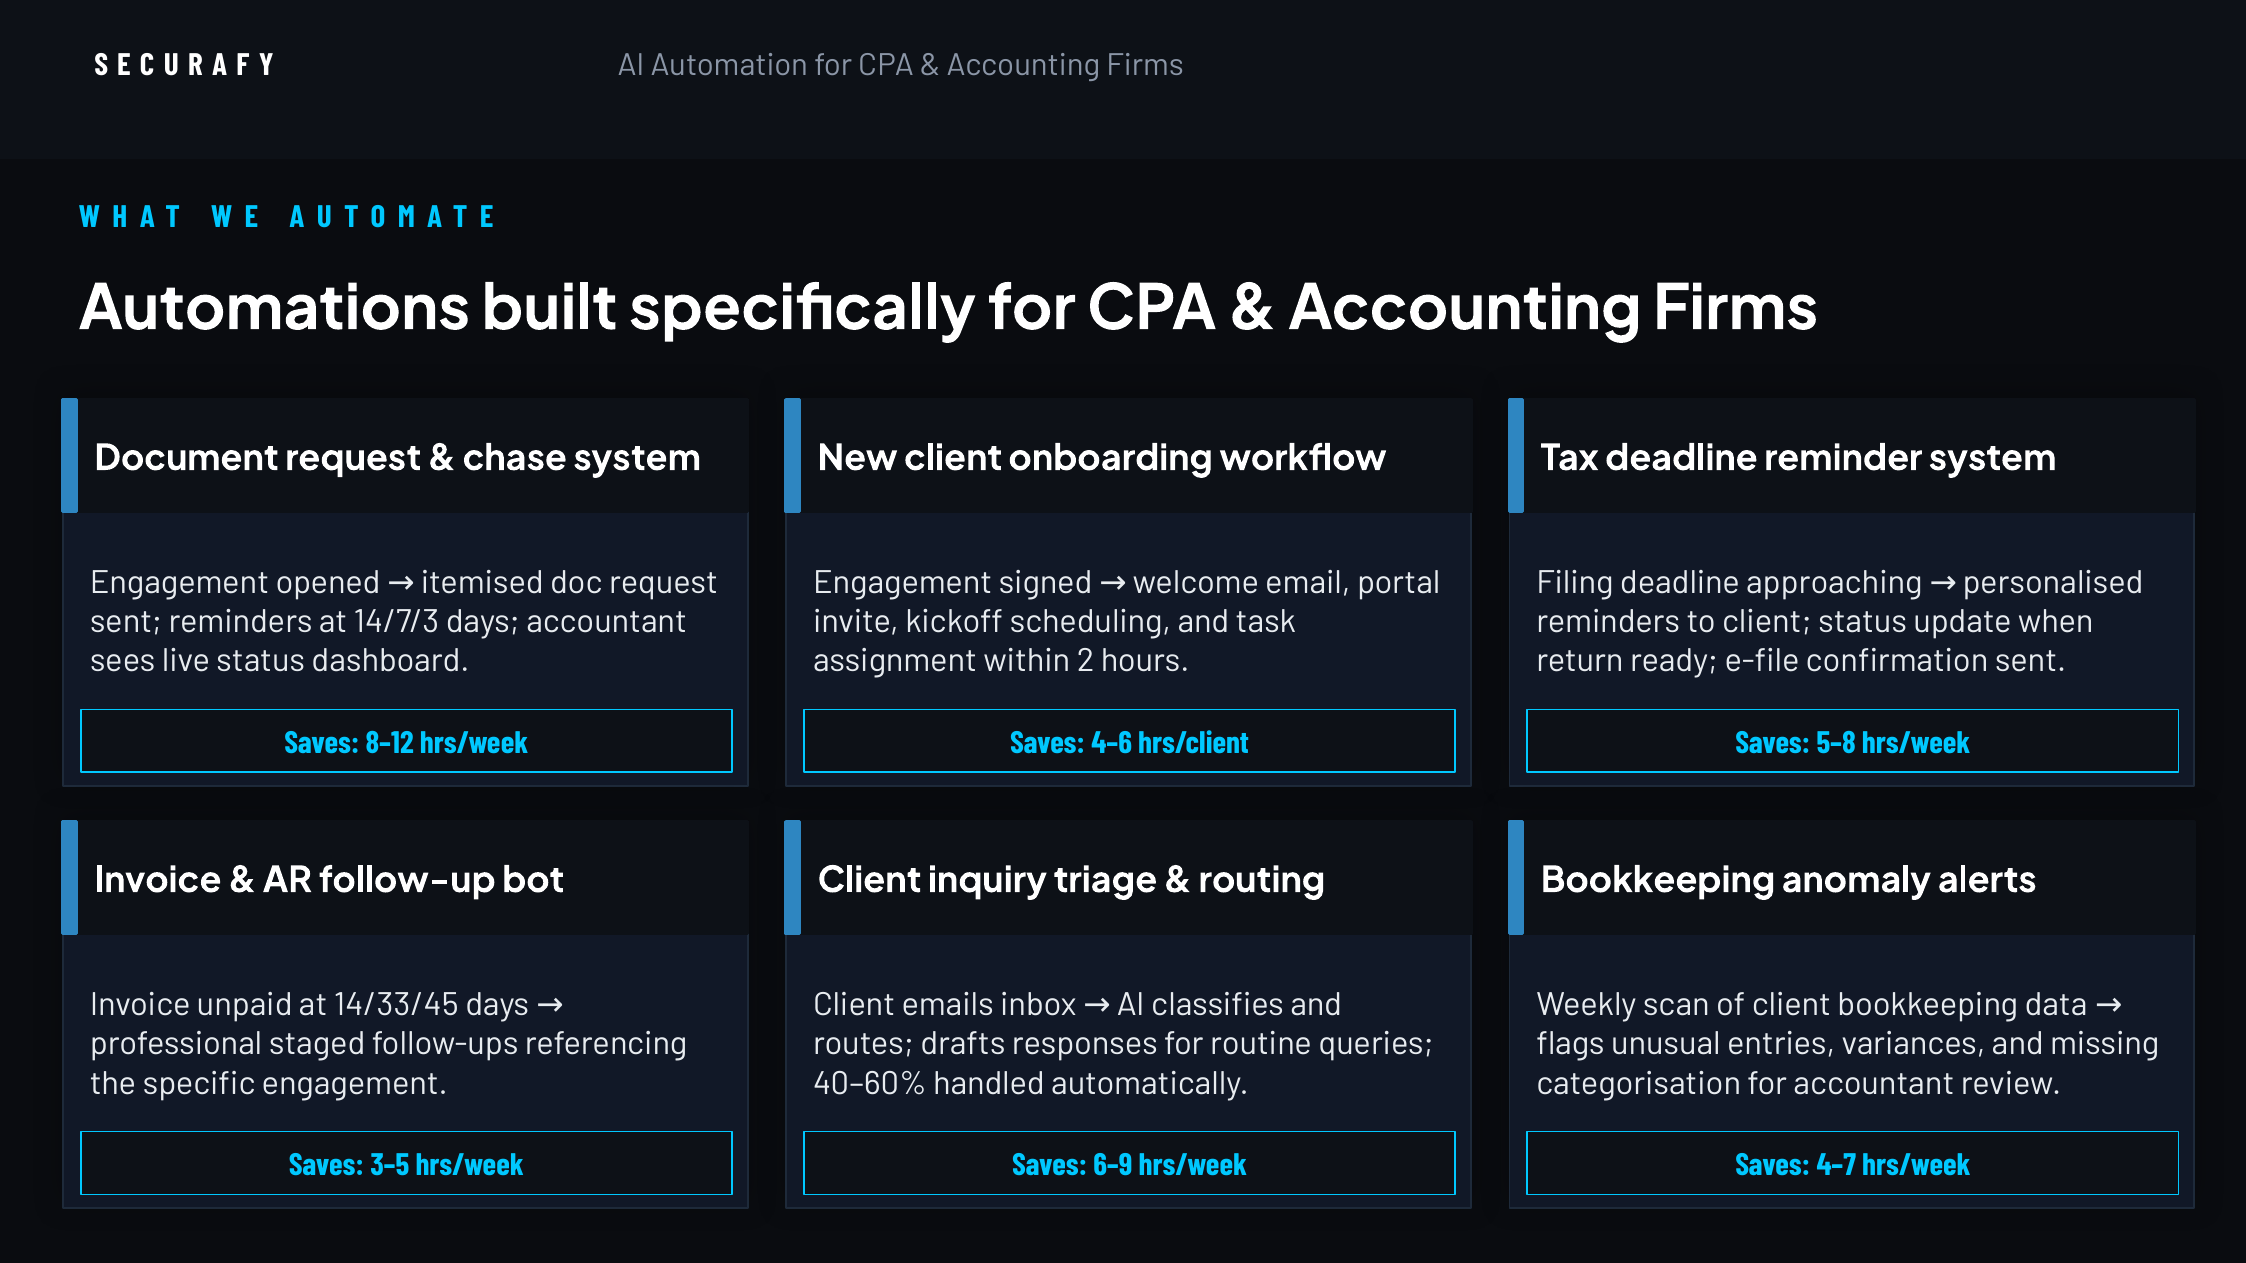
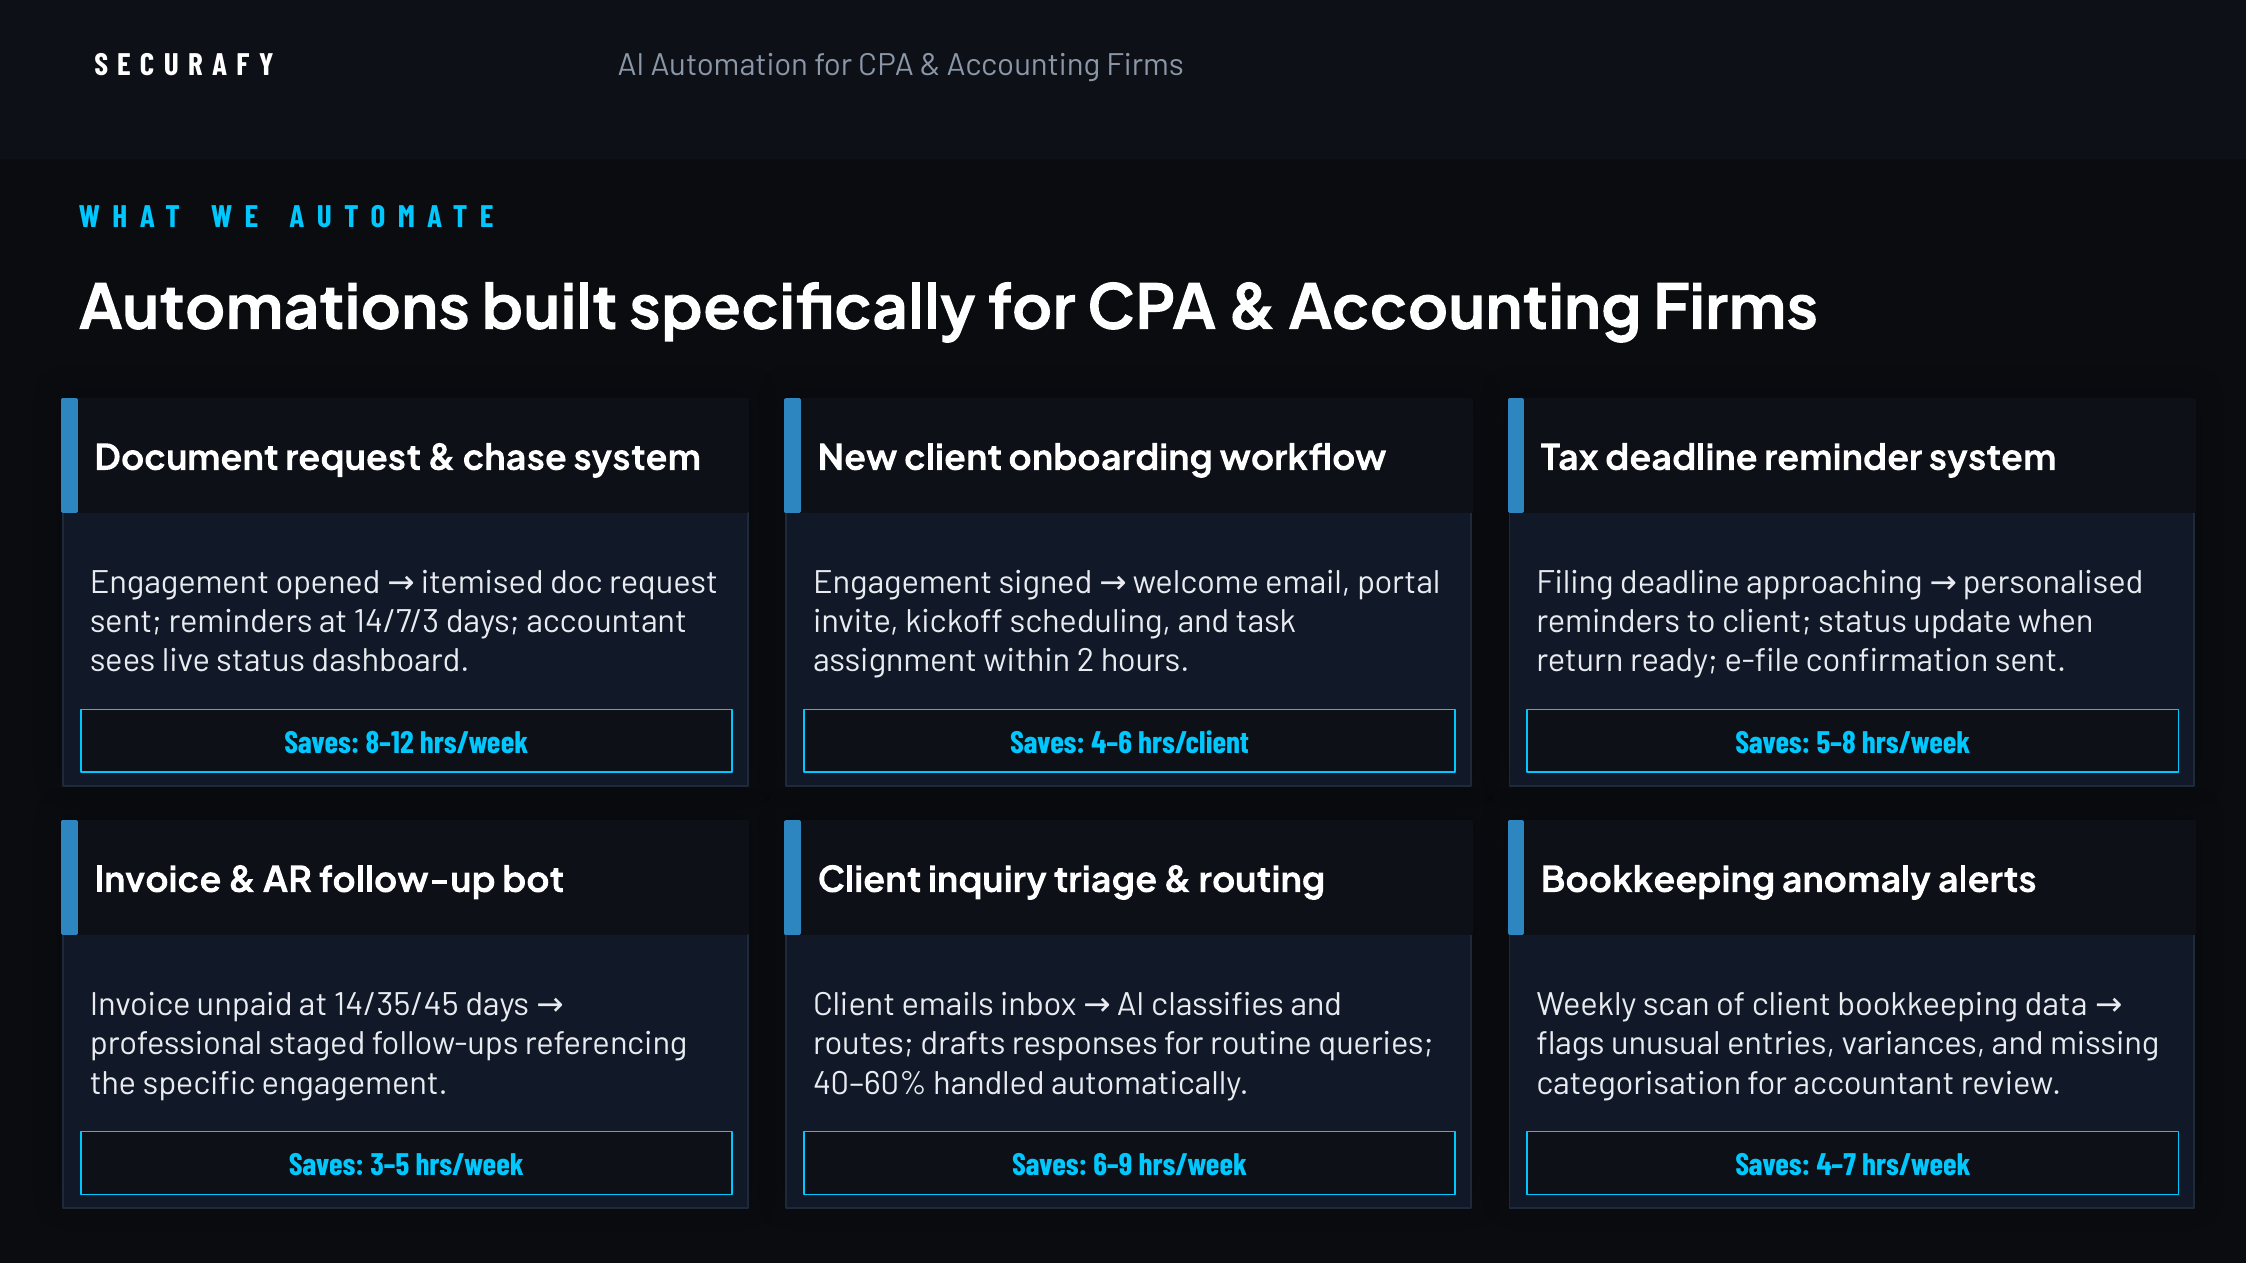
14/33/45: 14/33/45 -> 14/35/45
